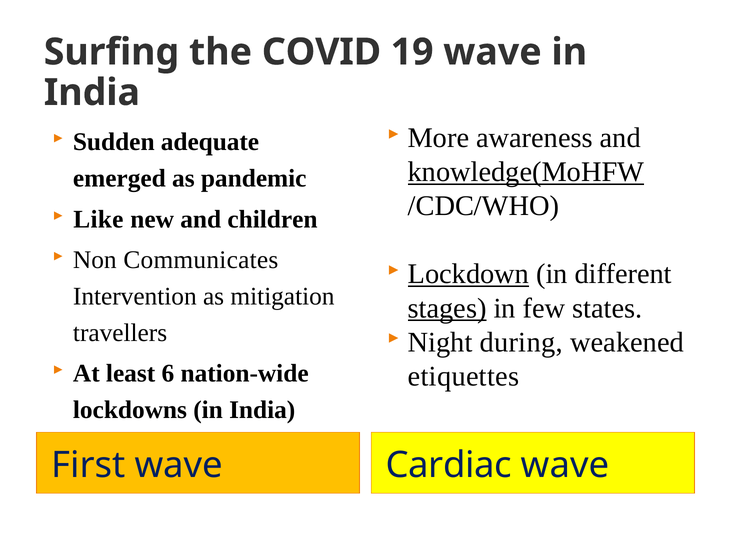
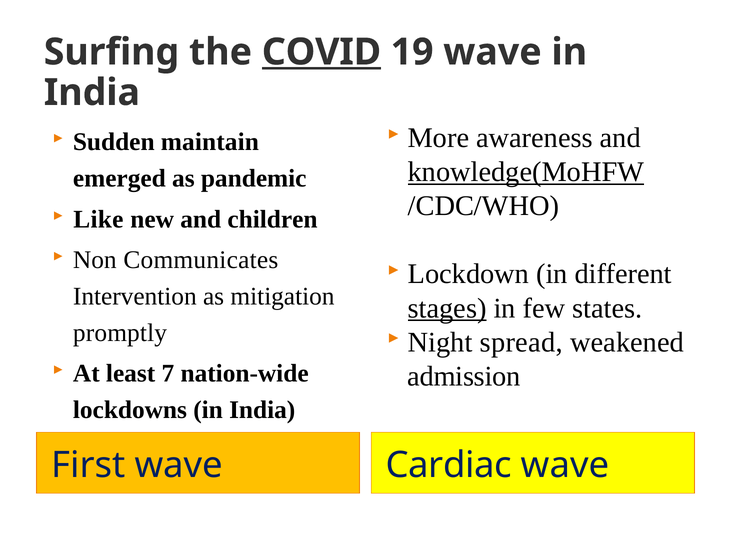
COVID underline: none -> present
adequate: adequate -> maintain
Lockdown underline: present -> none
travellers: travellers -> promptly
during: during -> spread
etiquettes: etiquettes -> admission
6: 6 -> 7
